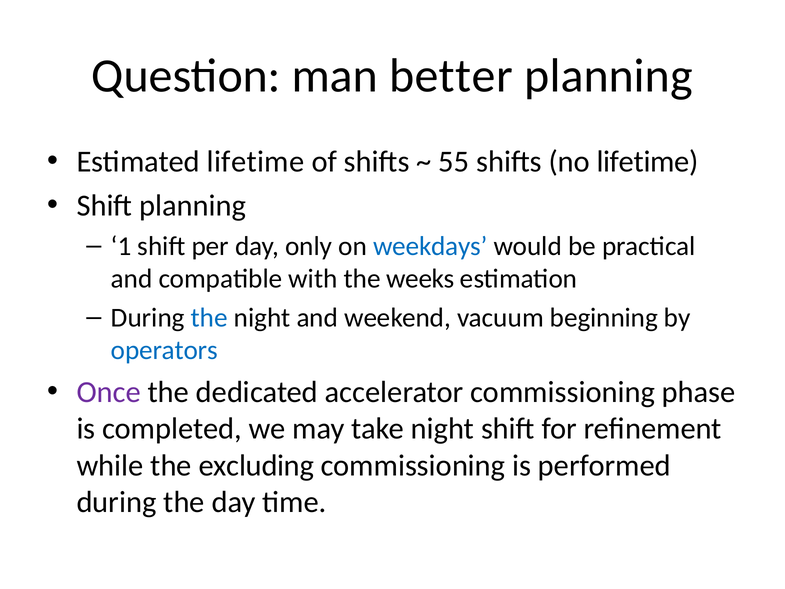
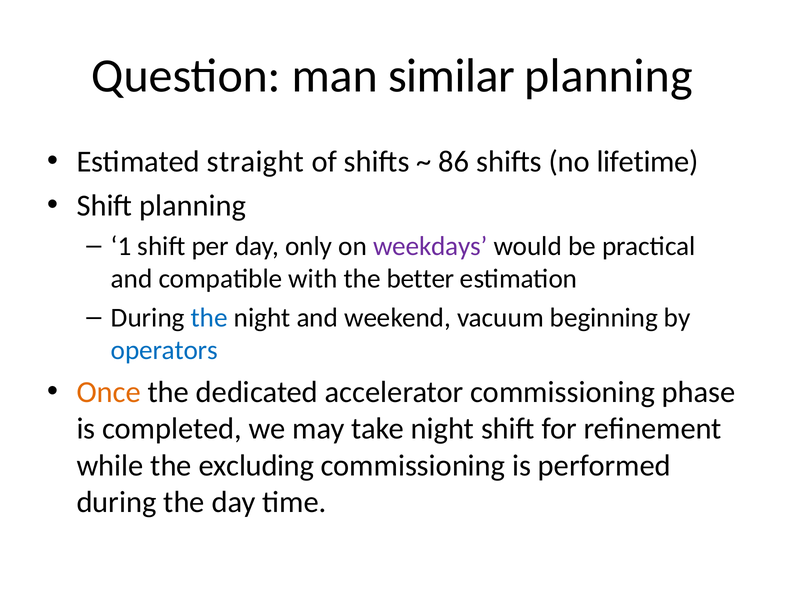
better: better -> similar
Estimated lifetime: lifetime -> straight
55: 55 -> 86
weekdays colour: blue -> purple
weeks: weeks -> better
Once colour: purple -> orange
